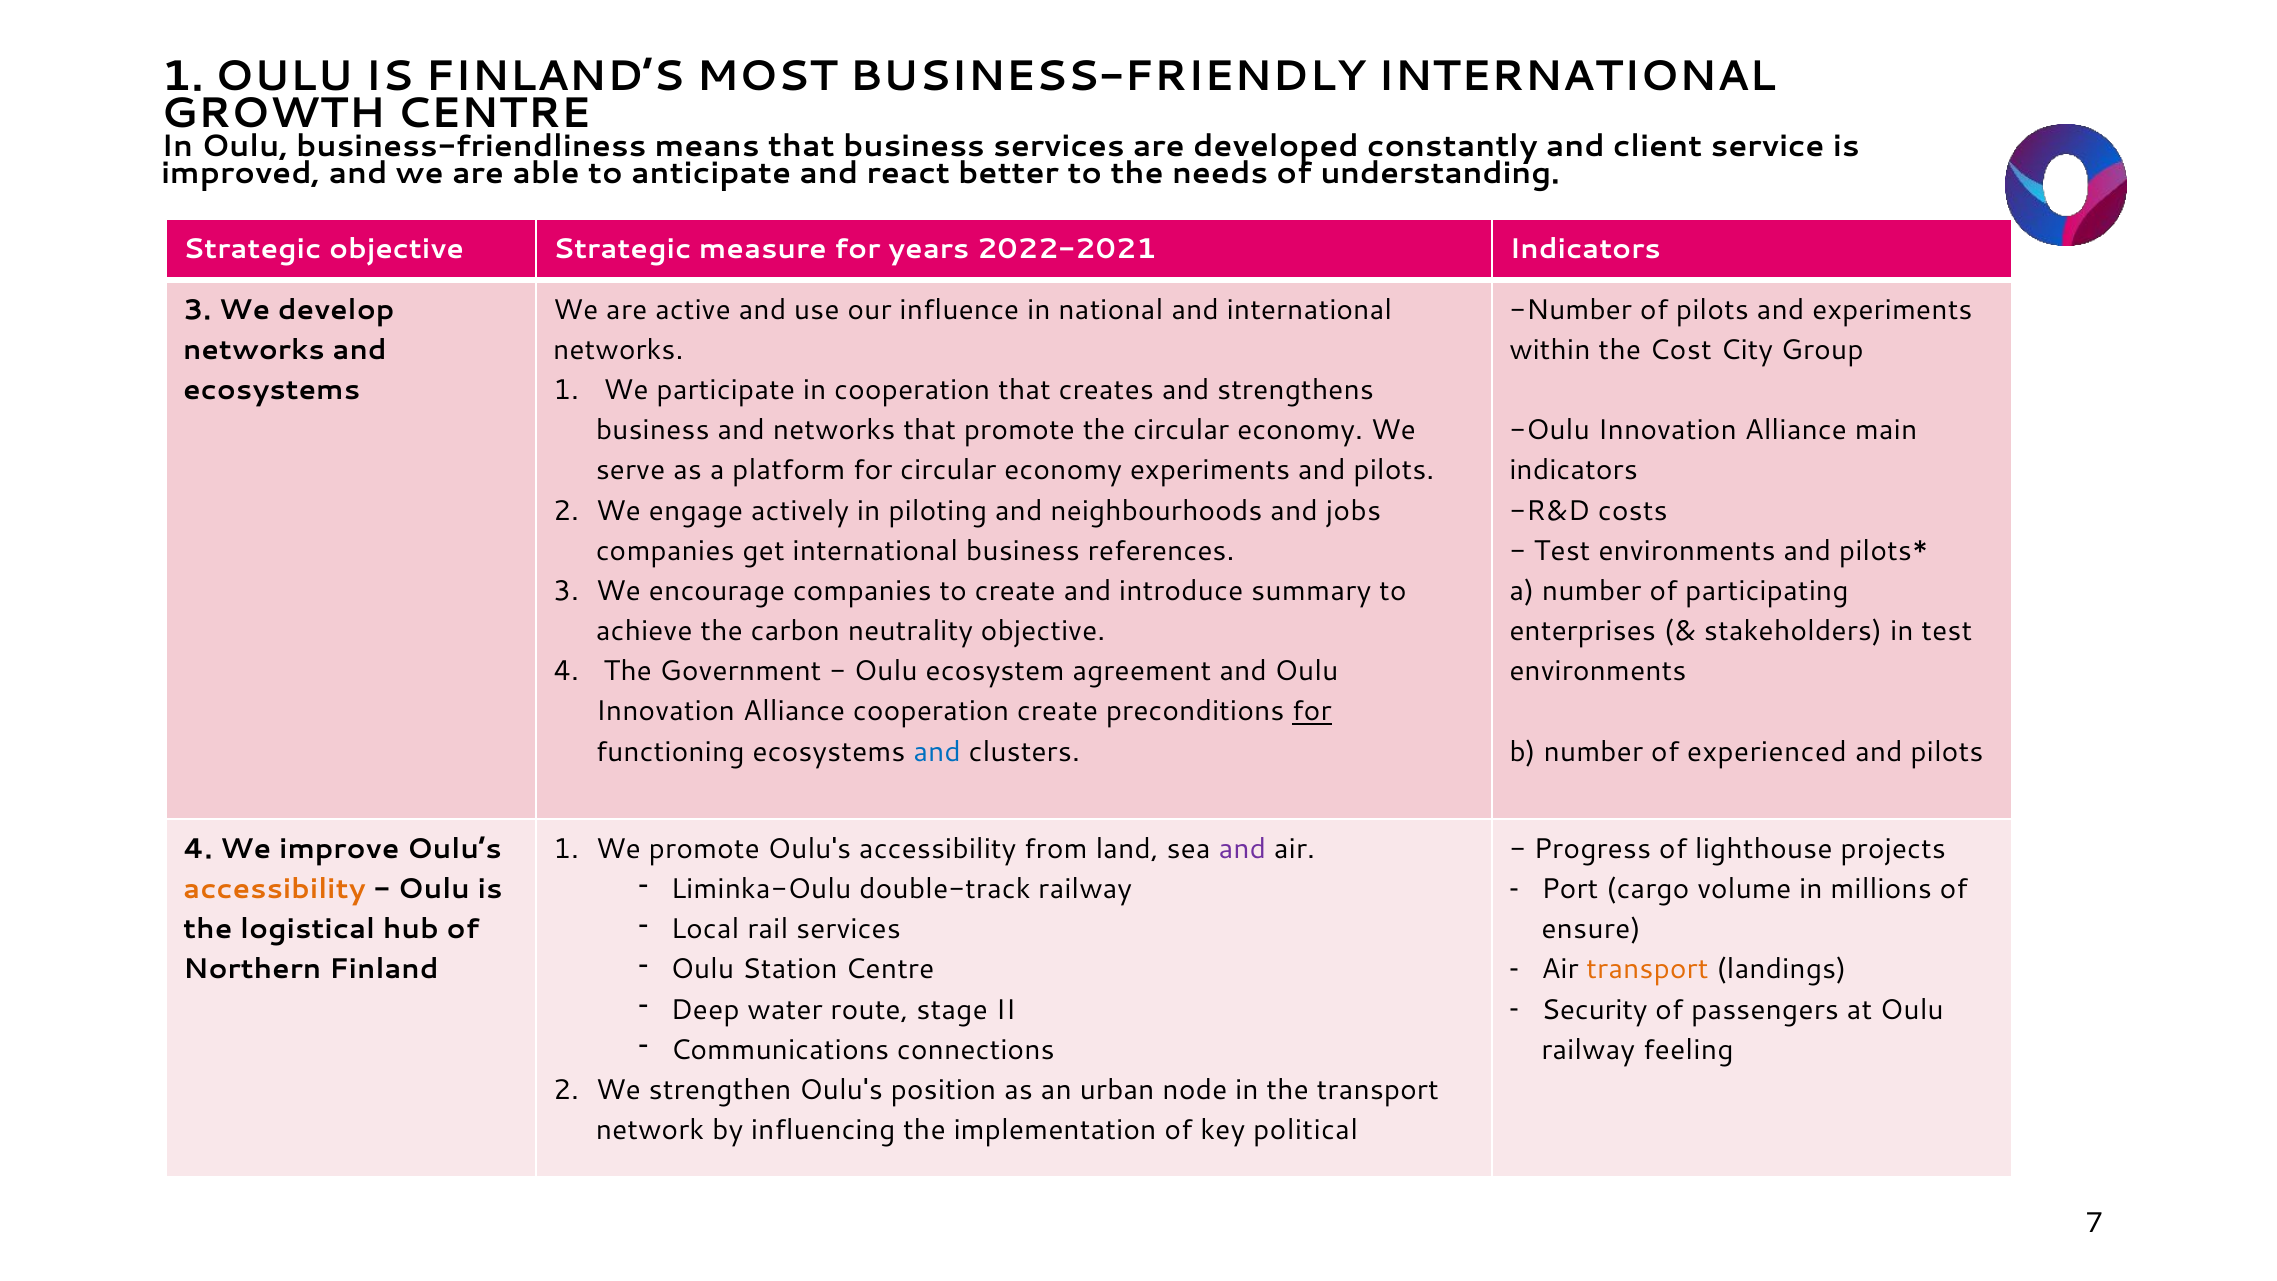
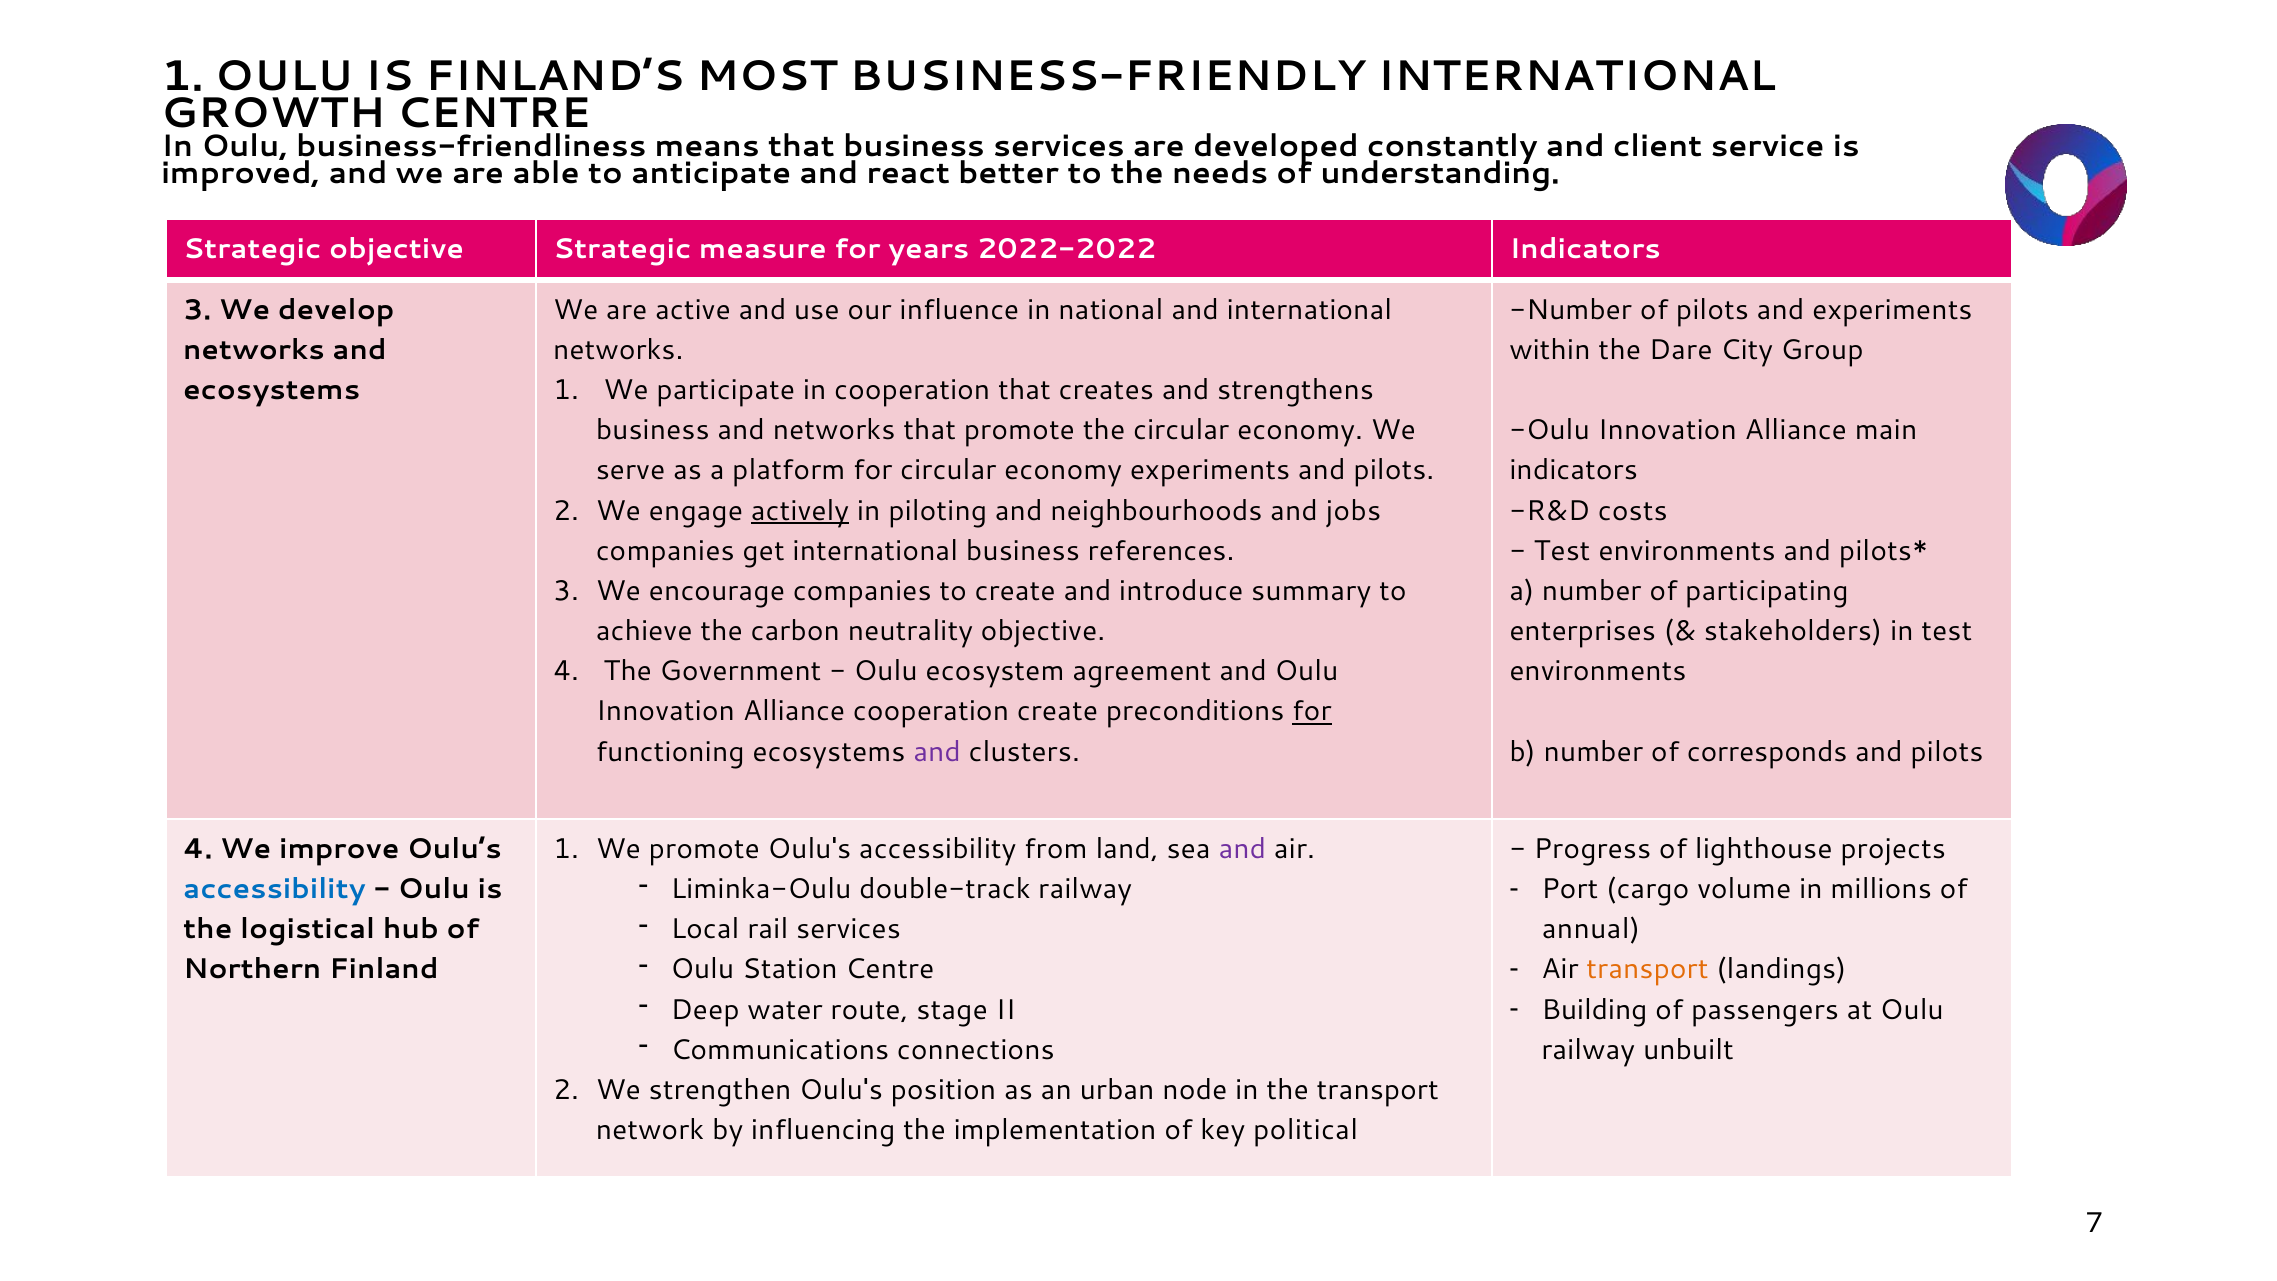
2022-2021: 2022-2021 -> 2022-2022
Cost: Cost -> Dare
actively underline: none -> present
and at (937, 751) colour: blue -> purple
experienced: experienced -> corresponds
accessibility at (274, 889) colour: orange -> blue
ensure: ensure -> annual
Security: Security -> Building
feeling: feeling -> unbuilt
